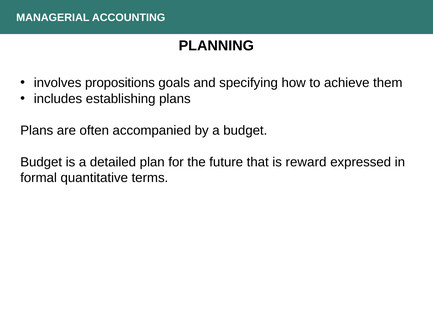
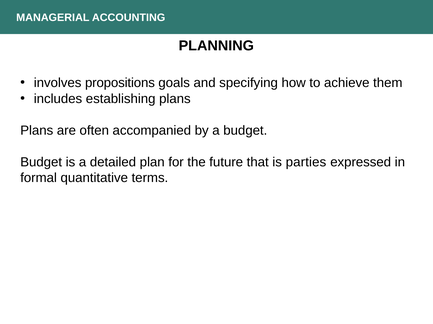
reward: reward -> parties
